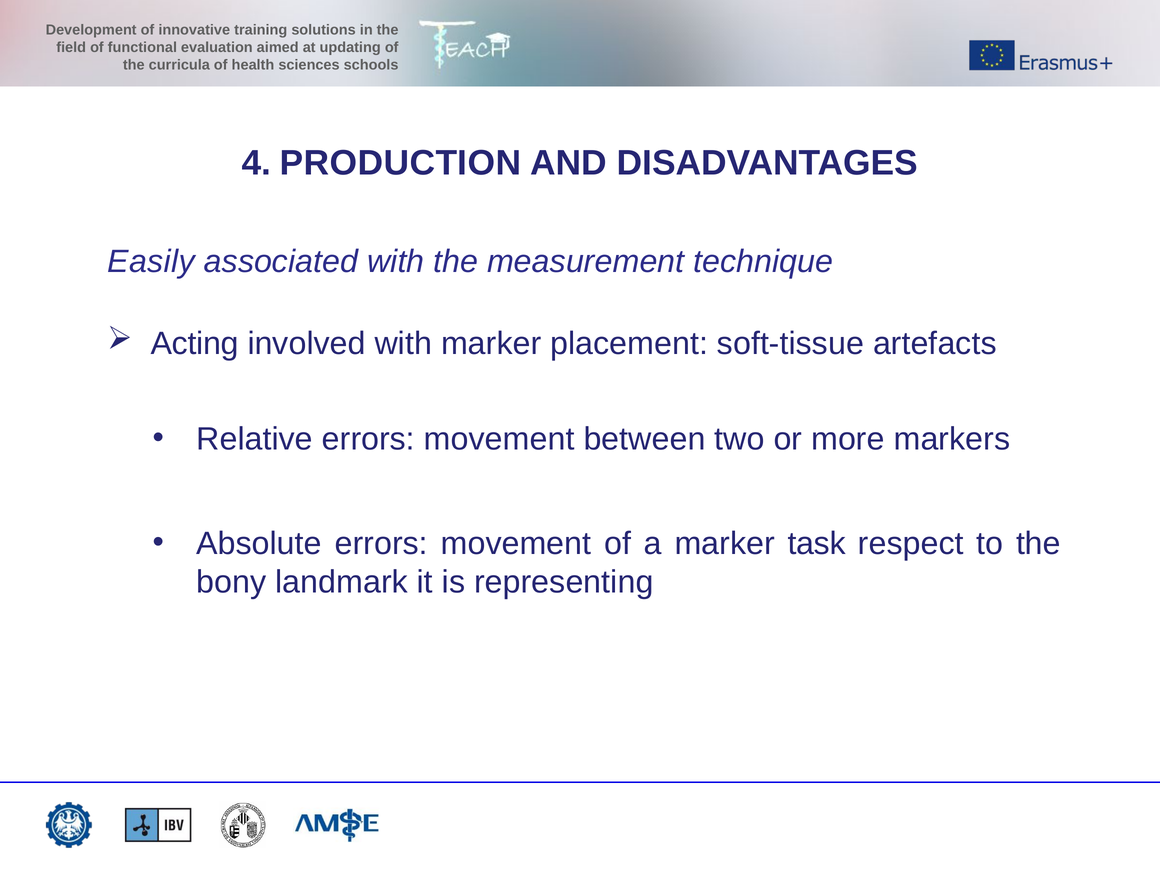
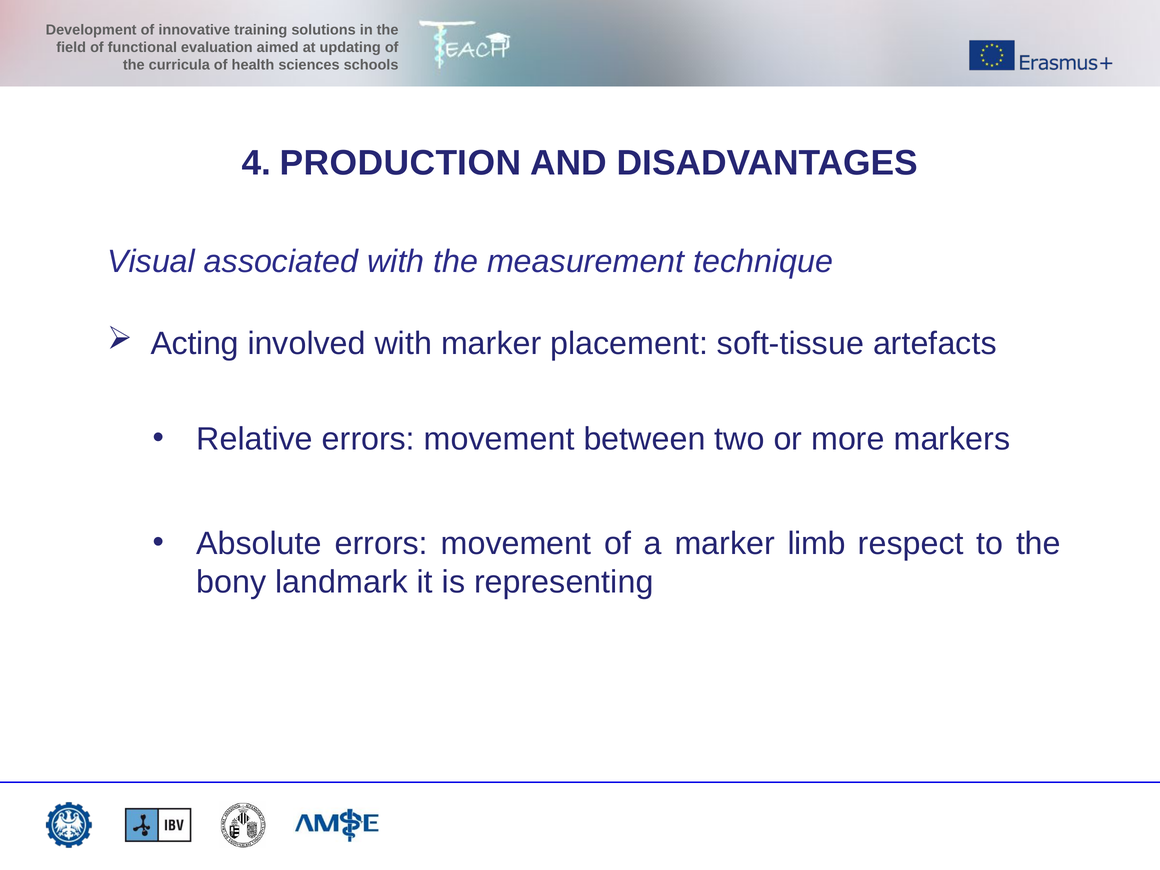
Easily: Easily -> Visual
task: task -> limb
